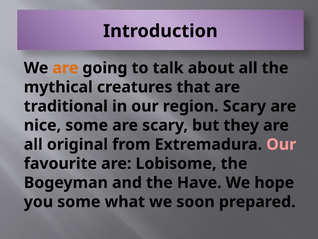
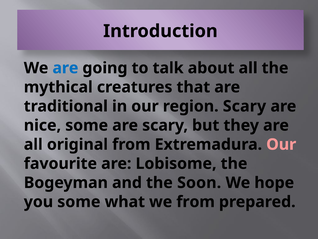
are at (65, 68) colour: orange -> blue
Have: Have -> Soon
we soon: soon -> from
